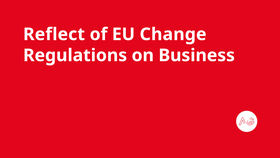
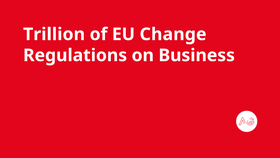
Reflect: Reflect -> Trillion
